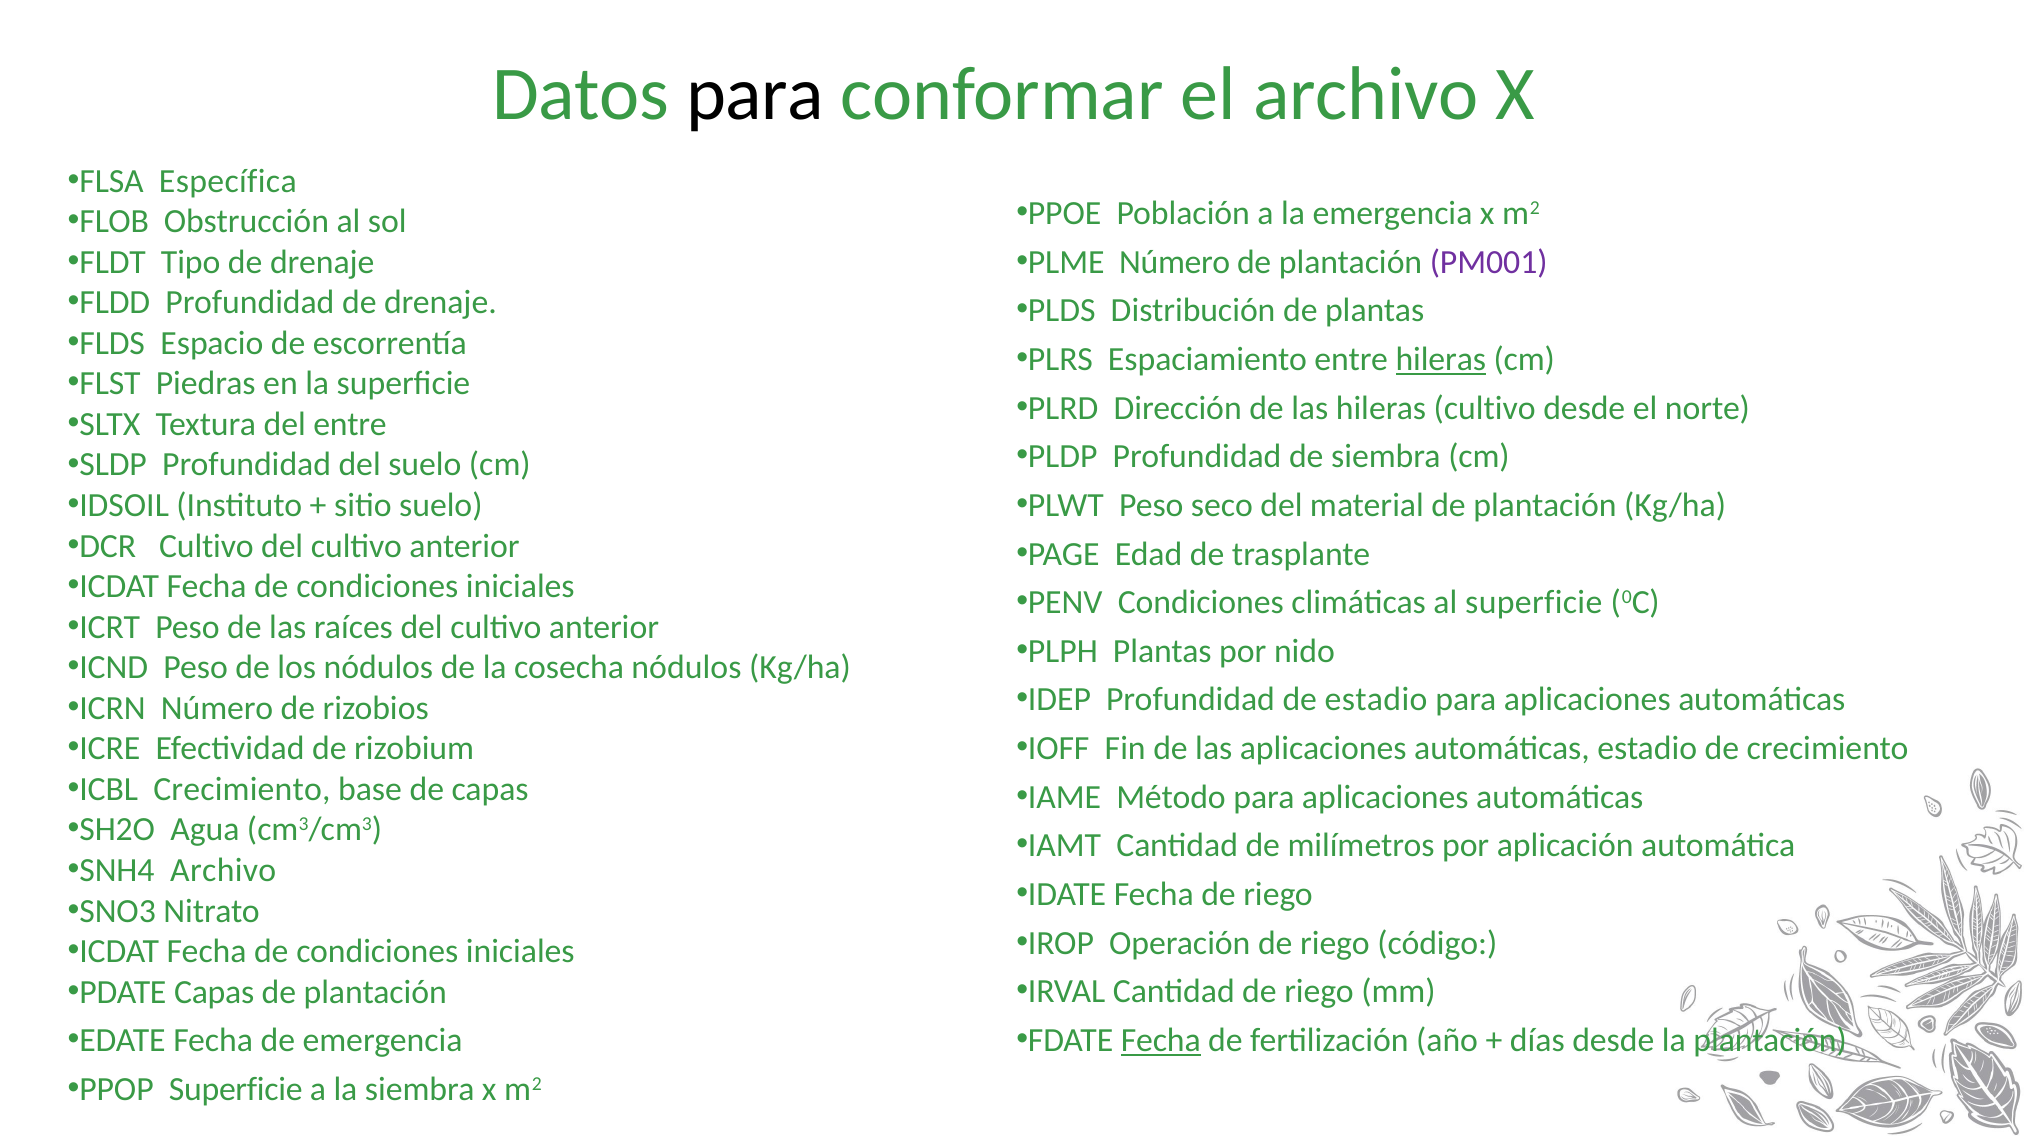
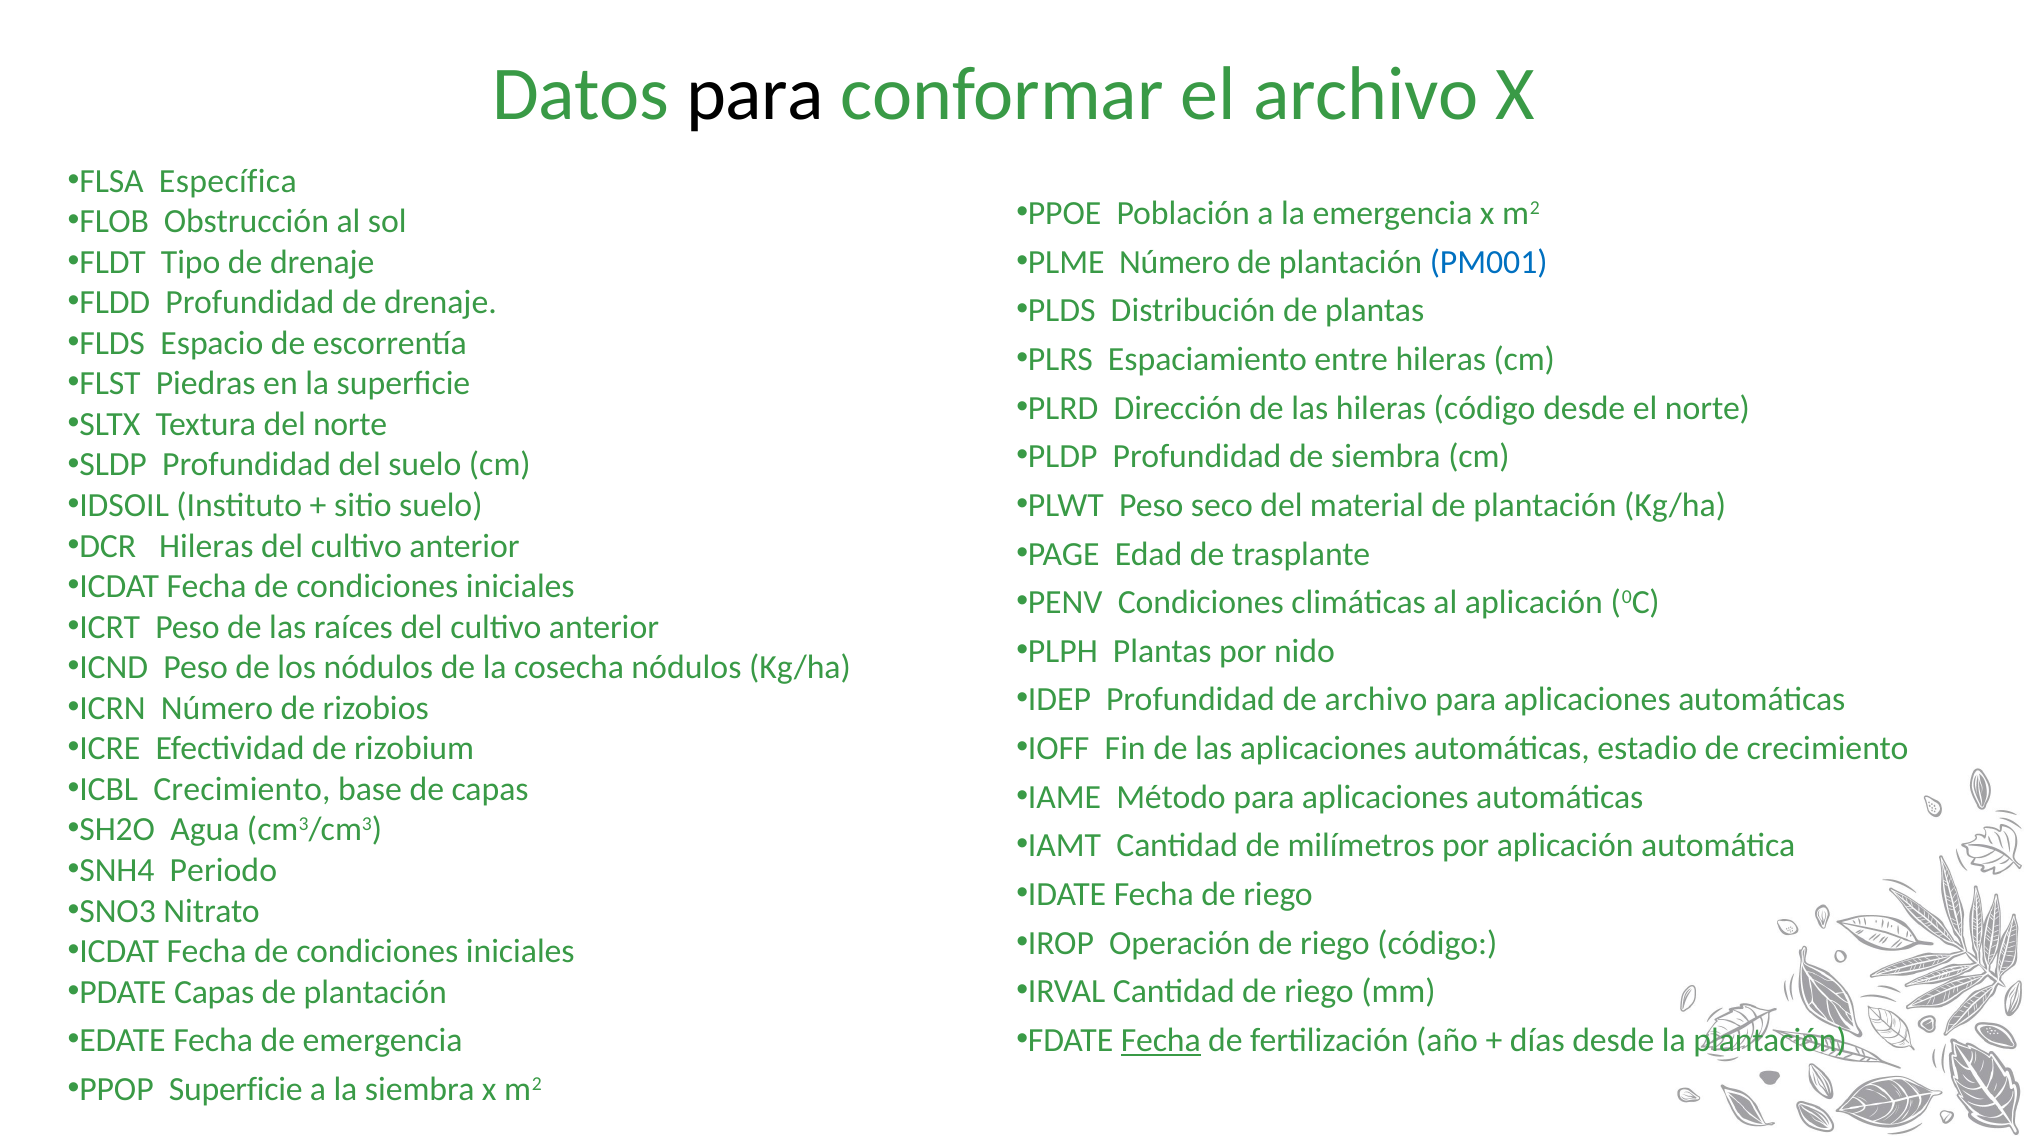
PM001 colour: purple -> blue
hileras at (1441, 359) underline: present -> none
hileras cultivo: cultivo -> código
del entre: entre -> norte
DCR Cultivo: Cultivo -> Hileras
al superficie: superficie -> aplicación
de estadio: estadio -> archivo
SNH4 Archivo: Archivo -> Periodo
